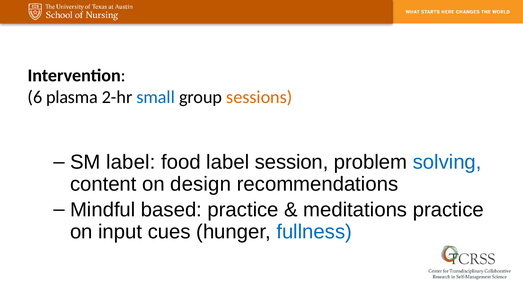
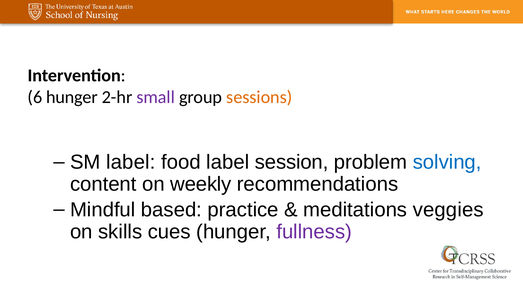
6 plasma: plasma -> hunger
small colour: blue -> purple
design: design -> weekly
meditations practice: practice -> veggies
input: input -> skills
fullness colour: blue -> purple
